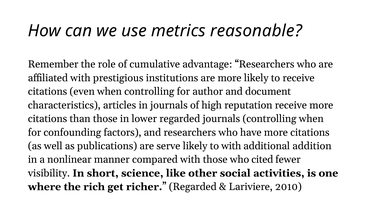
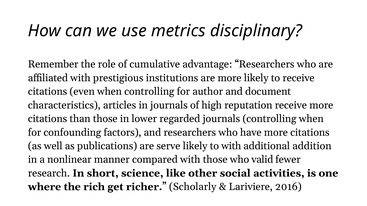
reasonable: reasonable -> disciplinary
cited: cited -> valid
visibility: visibility -> research
Regarded at (193, 187): Regarded -> Scholarly
2010: 2010 -> 2016
